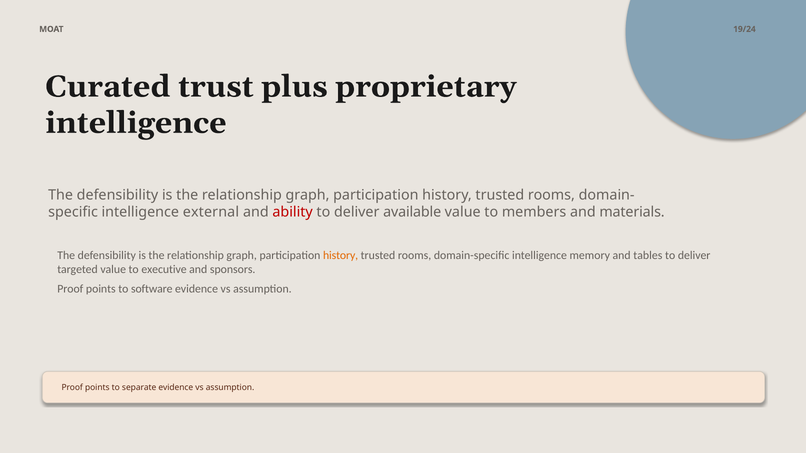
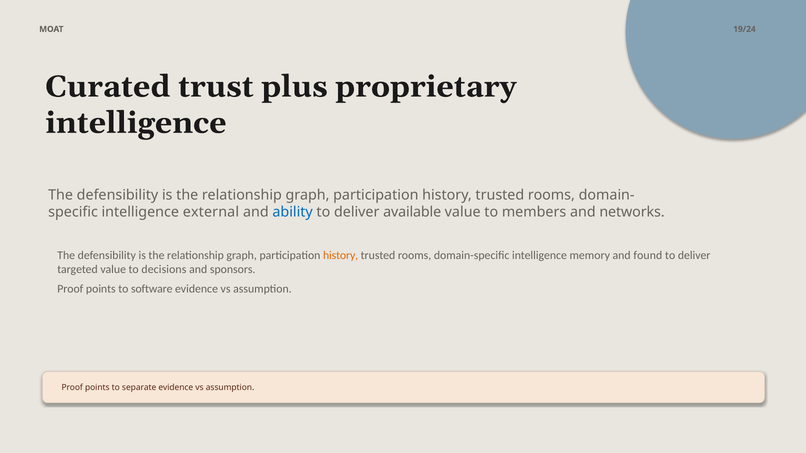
ability colour: red -> blue
materials: materials -> networks
tables: tables -> found
executive: executive -> decisions
